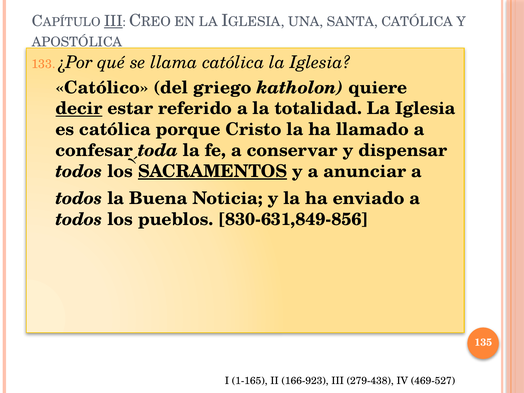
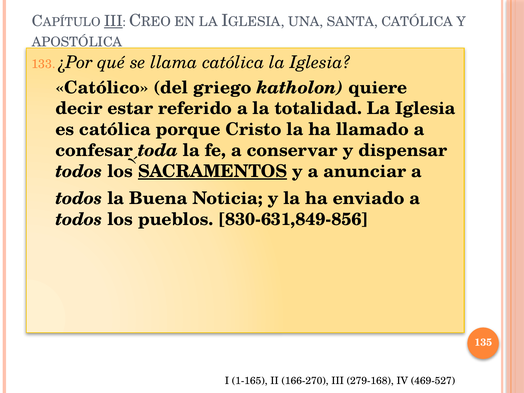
decir underline: present -> none
166-923: 166-923 -> 166-270
279-438: 279-438 -> 279-168
